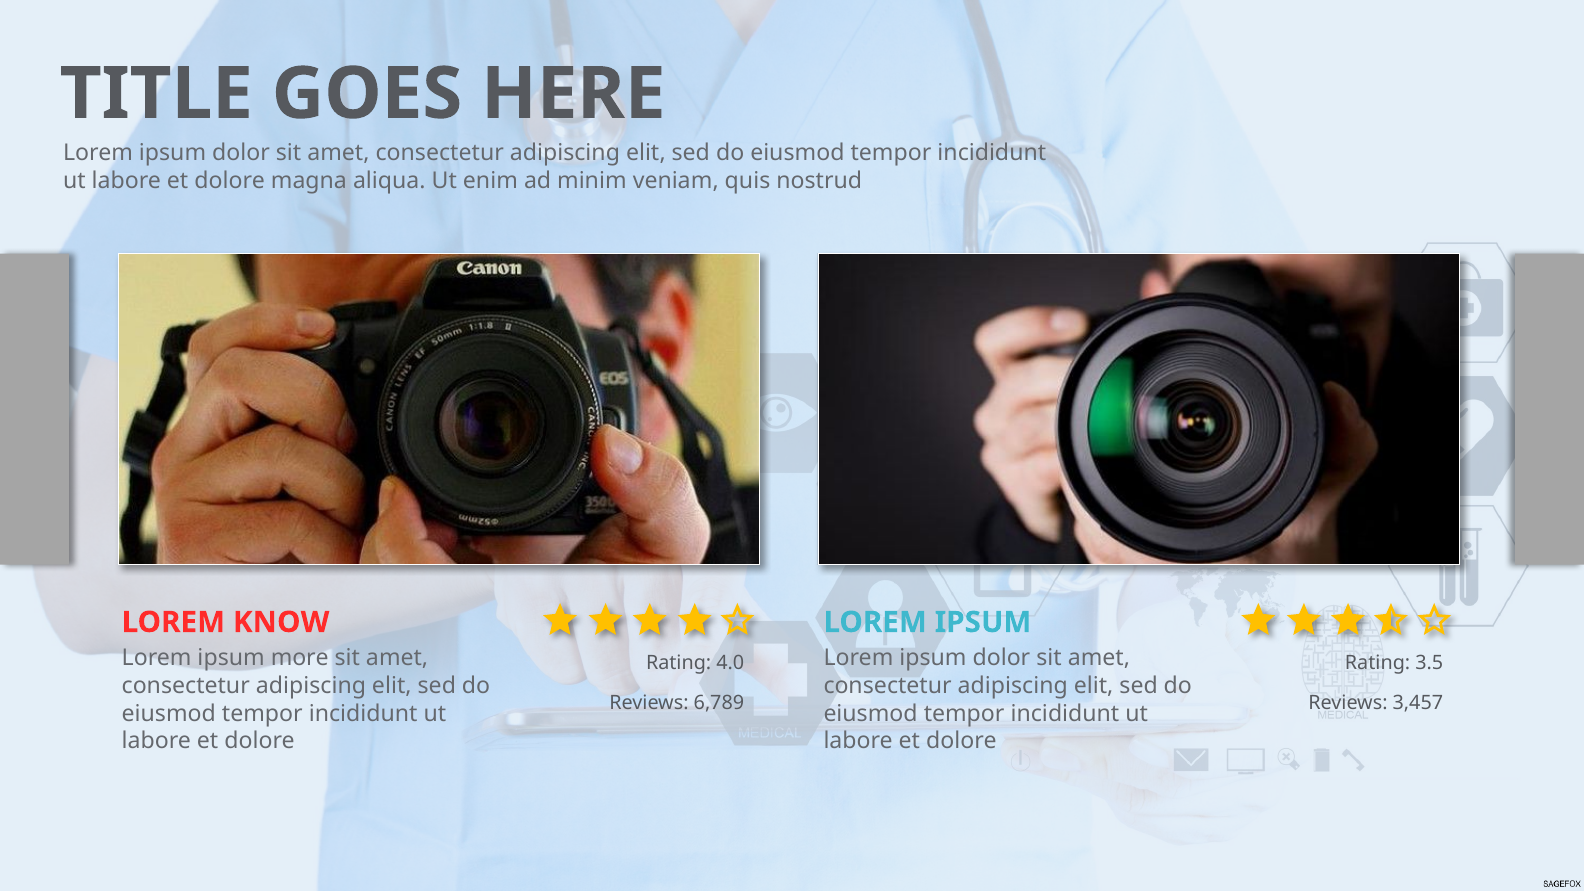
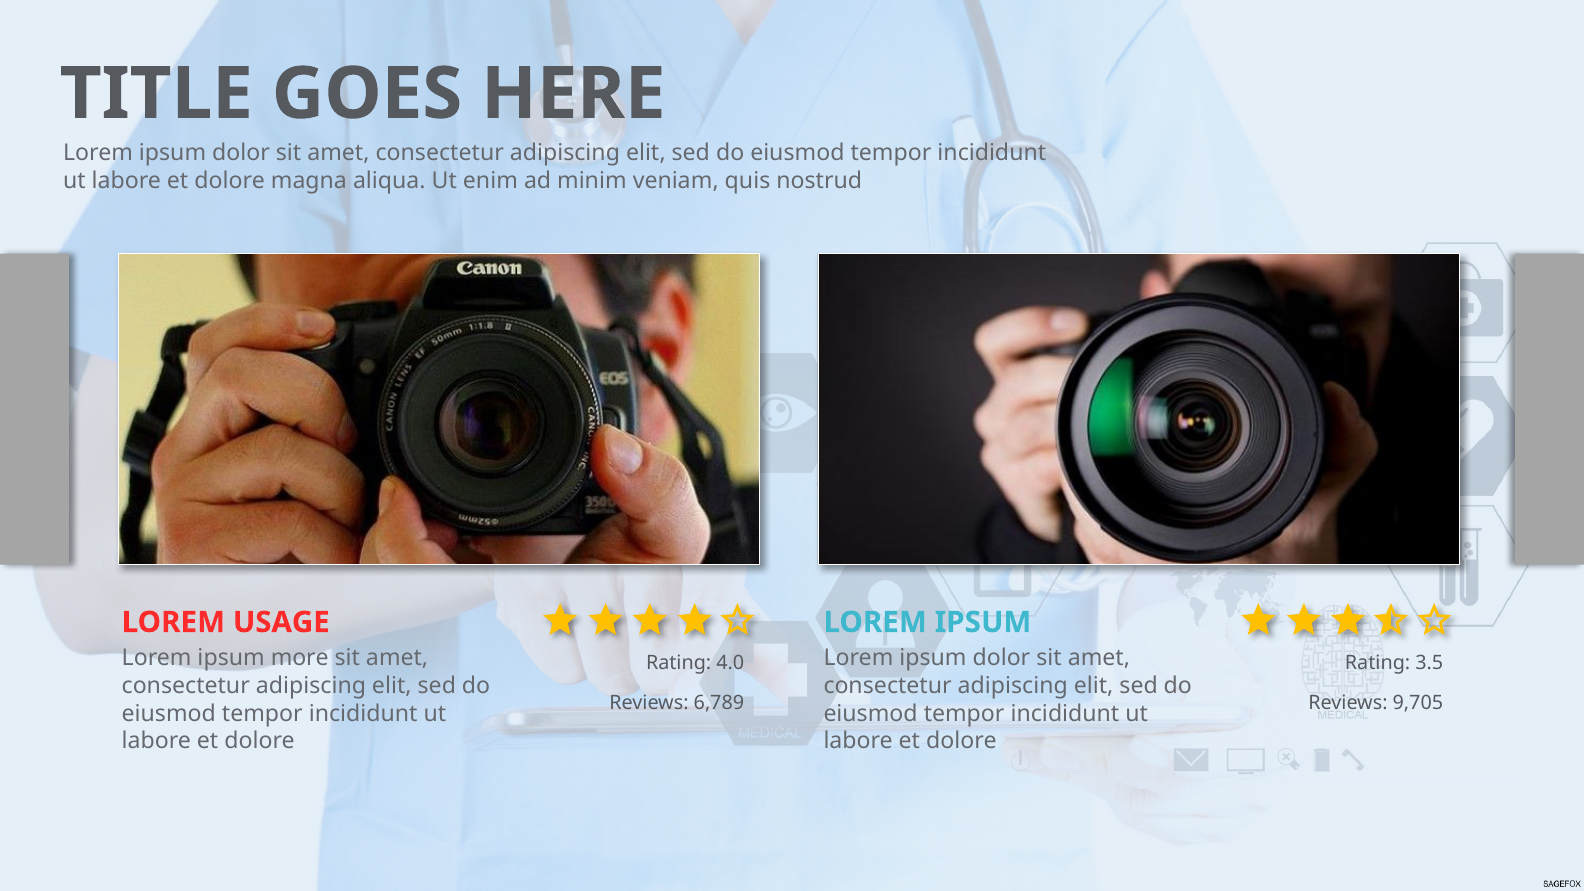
KNOW: KNOW -> USAGE
3,457: 3,457 -> 9,705
